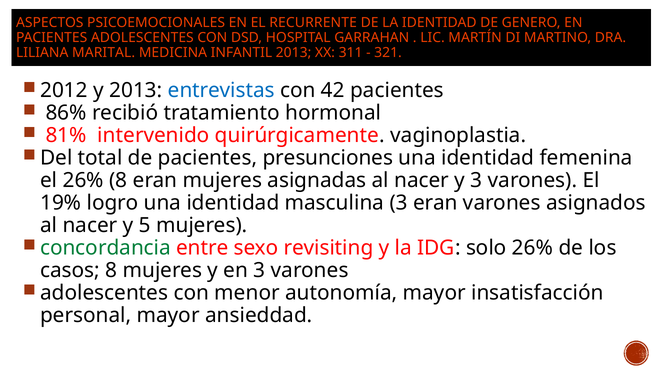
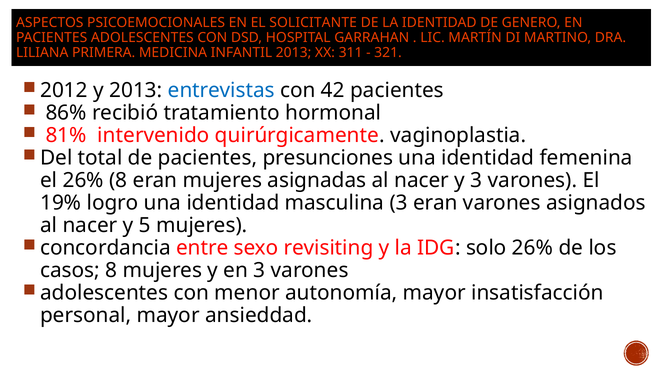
RECURRENTE: RECURRENTE -> SOLICITANTE
MARITAL: MARITAL -> PRIMERA
concordancia colour: green -> black
